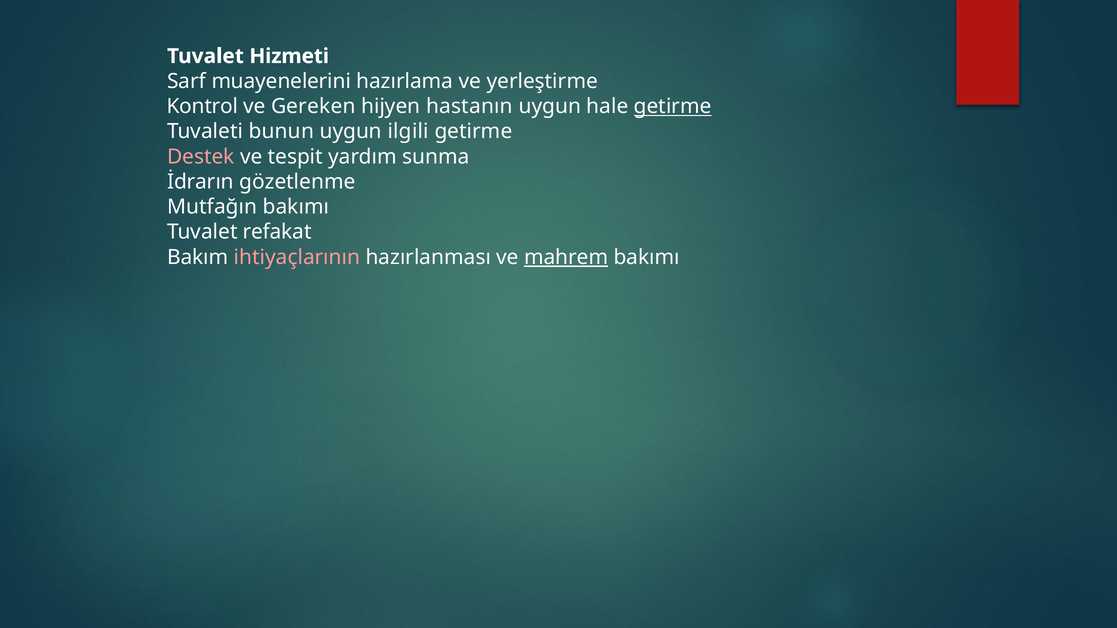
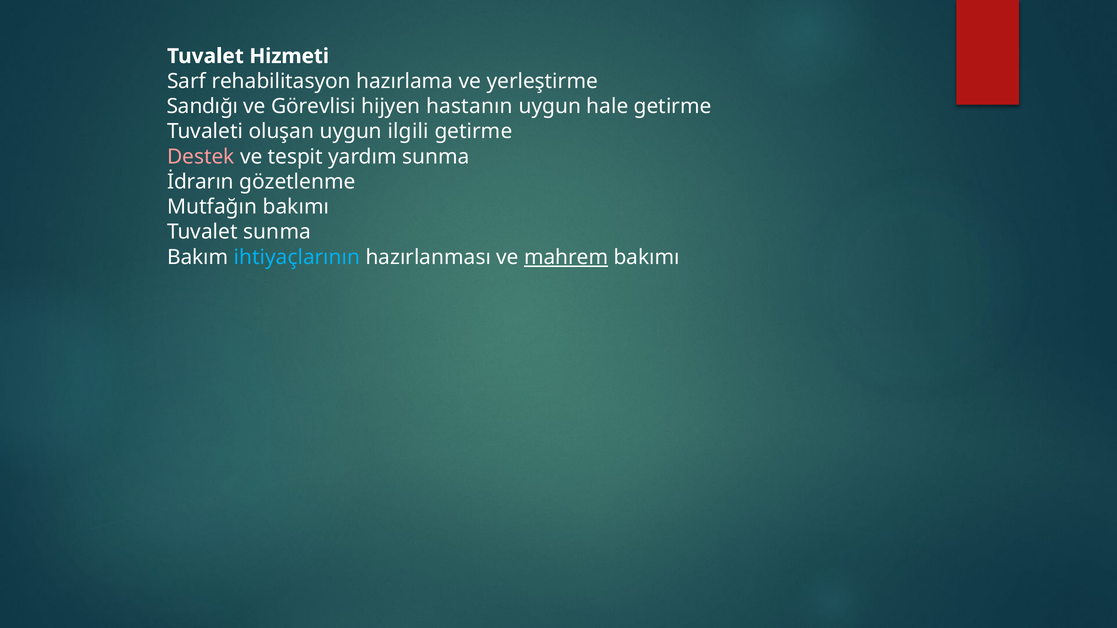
muayenelerini: muayenelerini -> rehabilitasyon
Kontrol: Kontrol -> Sandığı
Gereken: Gereken -> Görevlisi
getirme at (673, 106) underline: present -> none
bunun: bunun -> oluşan
Tuvalet refakat: refakat -> sunma
ihtiyaçlarının colour: pink -> light blue
